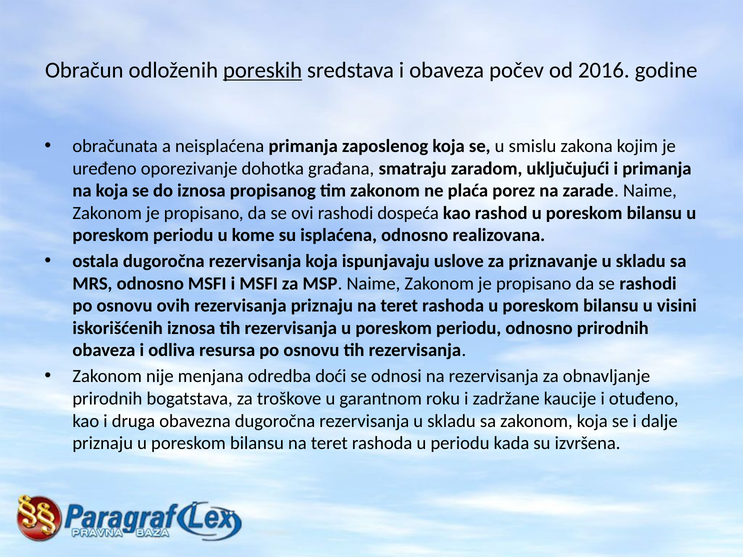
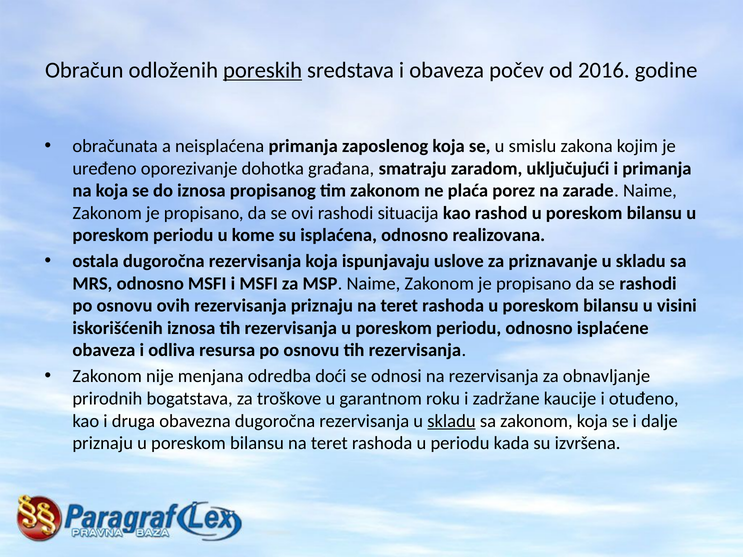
dospeća: dospeća -> situacija
odnosno prirodnih: prirodnih -> isplaćene
skladu at (451, 421) underline: none -> present
